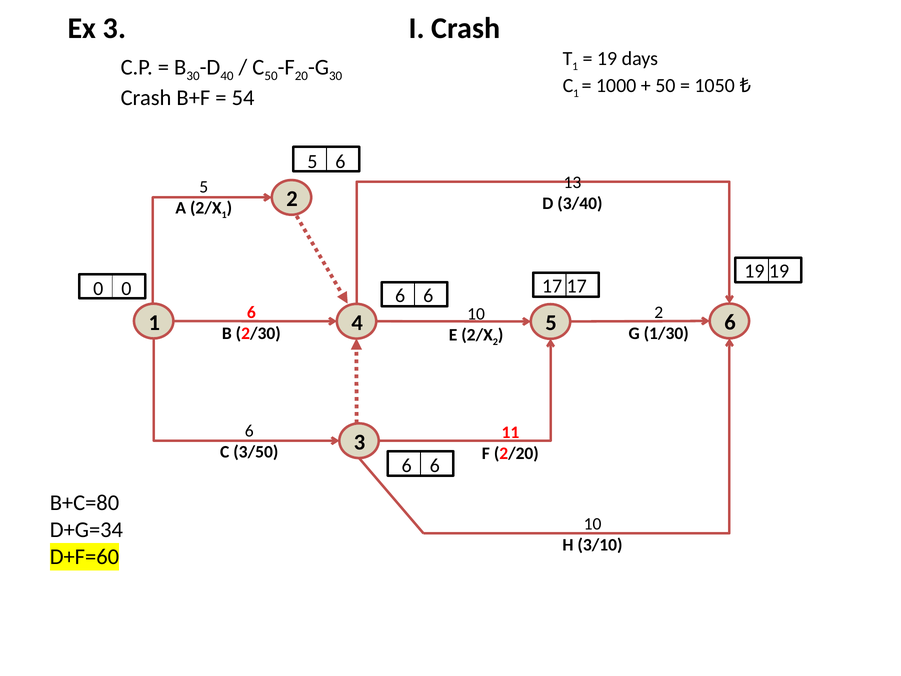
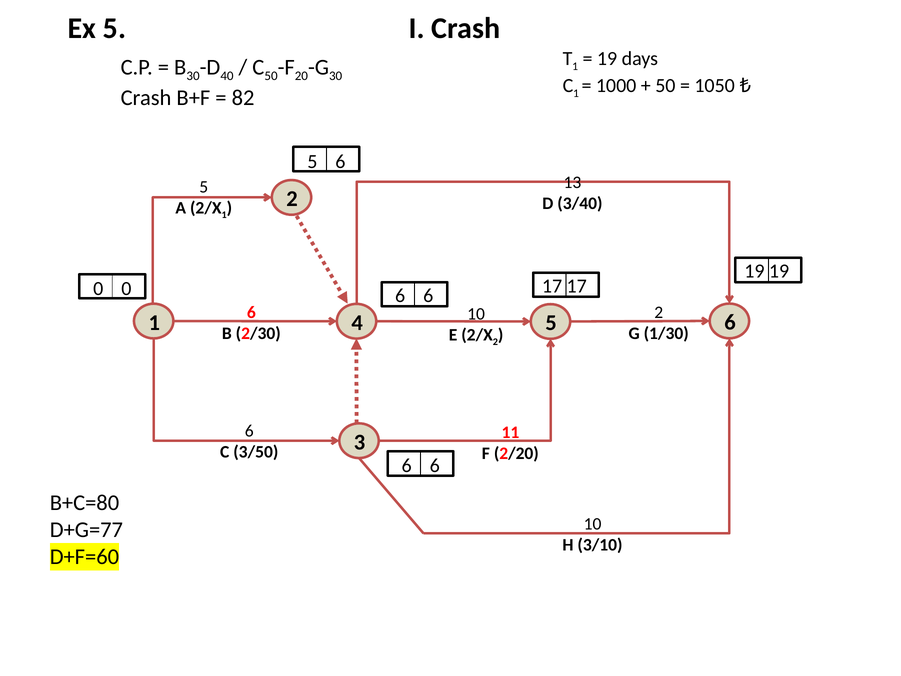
Ex 3: 3 -> 5
54: 54 -> 82
D+G=34: D+G=34 -> D+G=77
